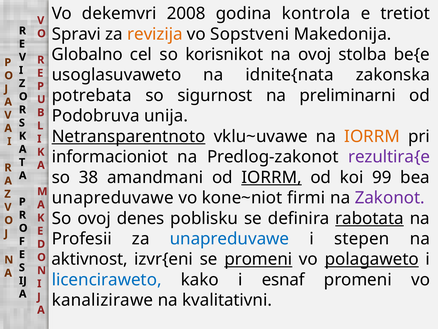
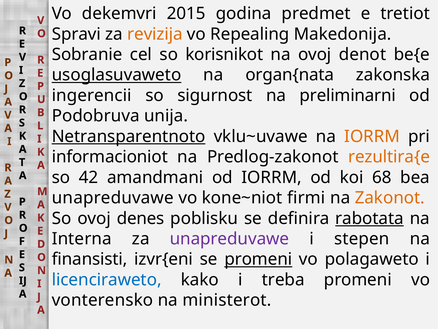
2008: 2008 -> 2015
kontrola: kontrola -> predmet
Sopstveni: Sopstveni -> Repealing
Globalno: Globalno -> Sobranie
stolba: stolba -> denot
usoglasuvaweto underline: none -> present
idnite{nata: idnite{nata -> organ{nata
potrebata: potrebata -> ingerencii
rezultira{e colour: purple -> orange
38: 38 -> 42
IORRM at (272, 177) underline: present -> none
99: 99 -> 68
Zakonot colour: purple -> orange
Profesii: Profesii -> Interna
unapreduvawe at (229, 239) colour: blue -> purple
aktivnost: aktivnost -> finansisti
polagaweto underline: present -> none
esnaf: esnaf -> treba
kanalizirawe: kanalizirawe -> vonterensko
kvalitativni: kvalitativni -> ministerot
